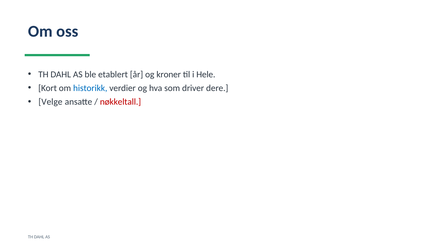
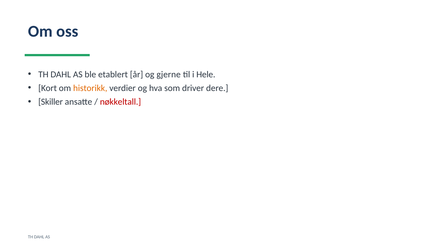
kroner: kroner -> gjerne
historikk colour: blue -> orange
Velge: Velge -> Skiller
